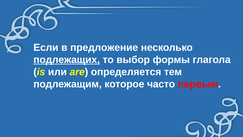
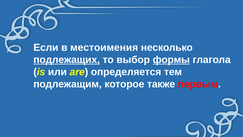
предложение: предложение -> местоимения
формы underline: none -> present
часто: часто -> также
